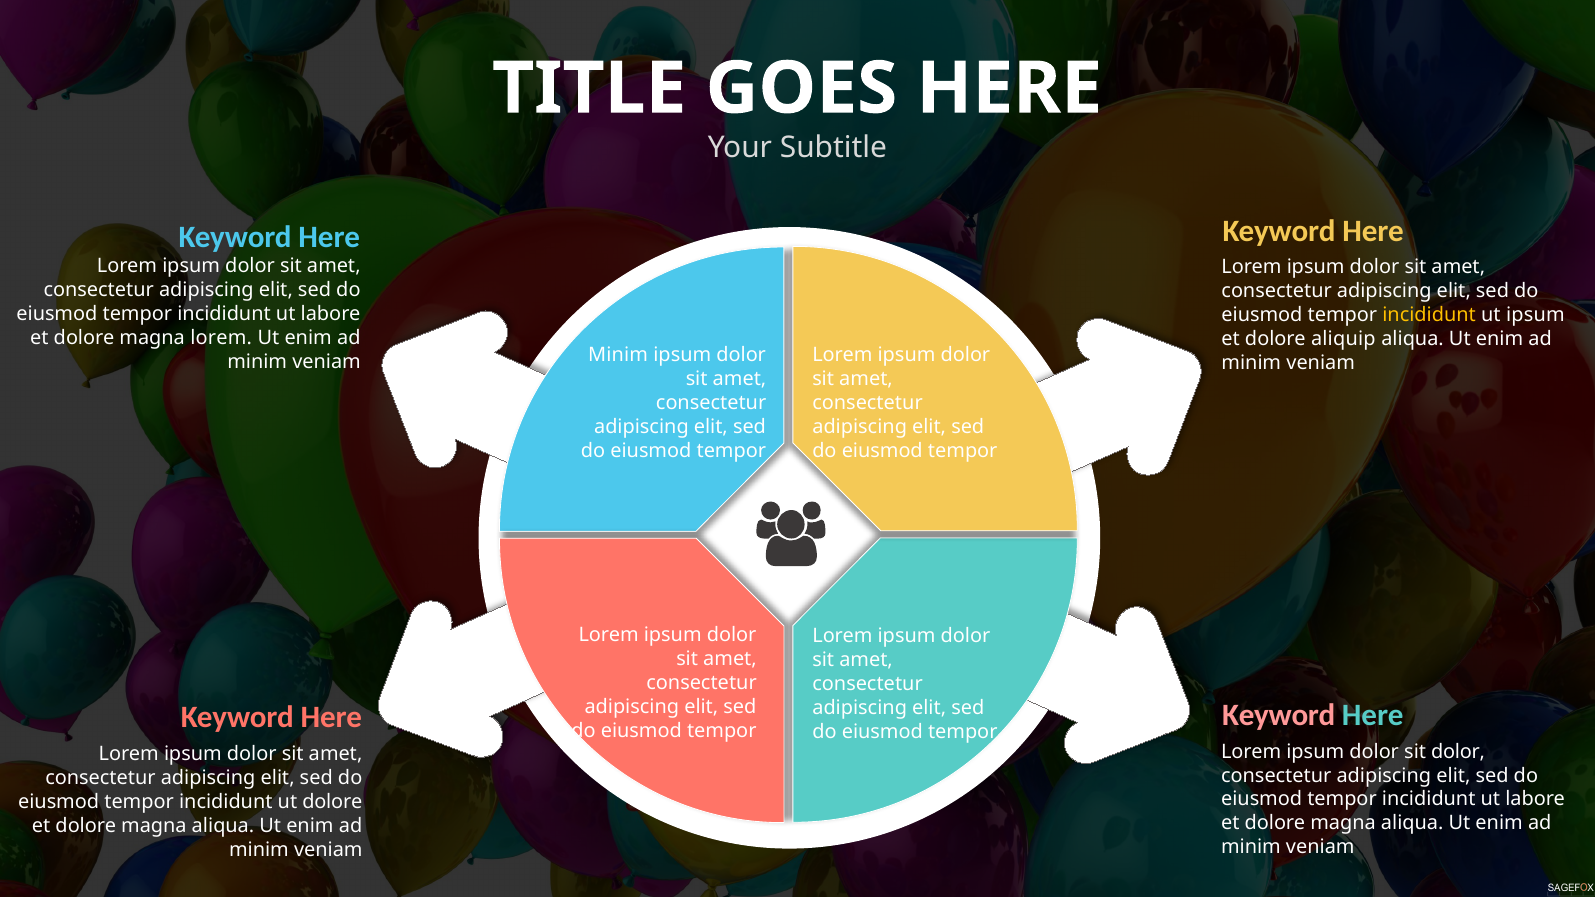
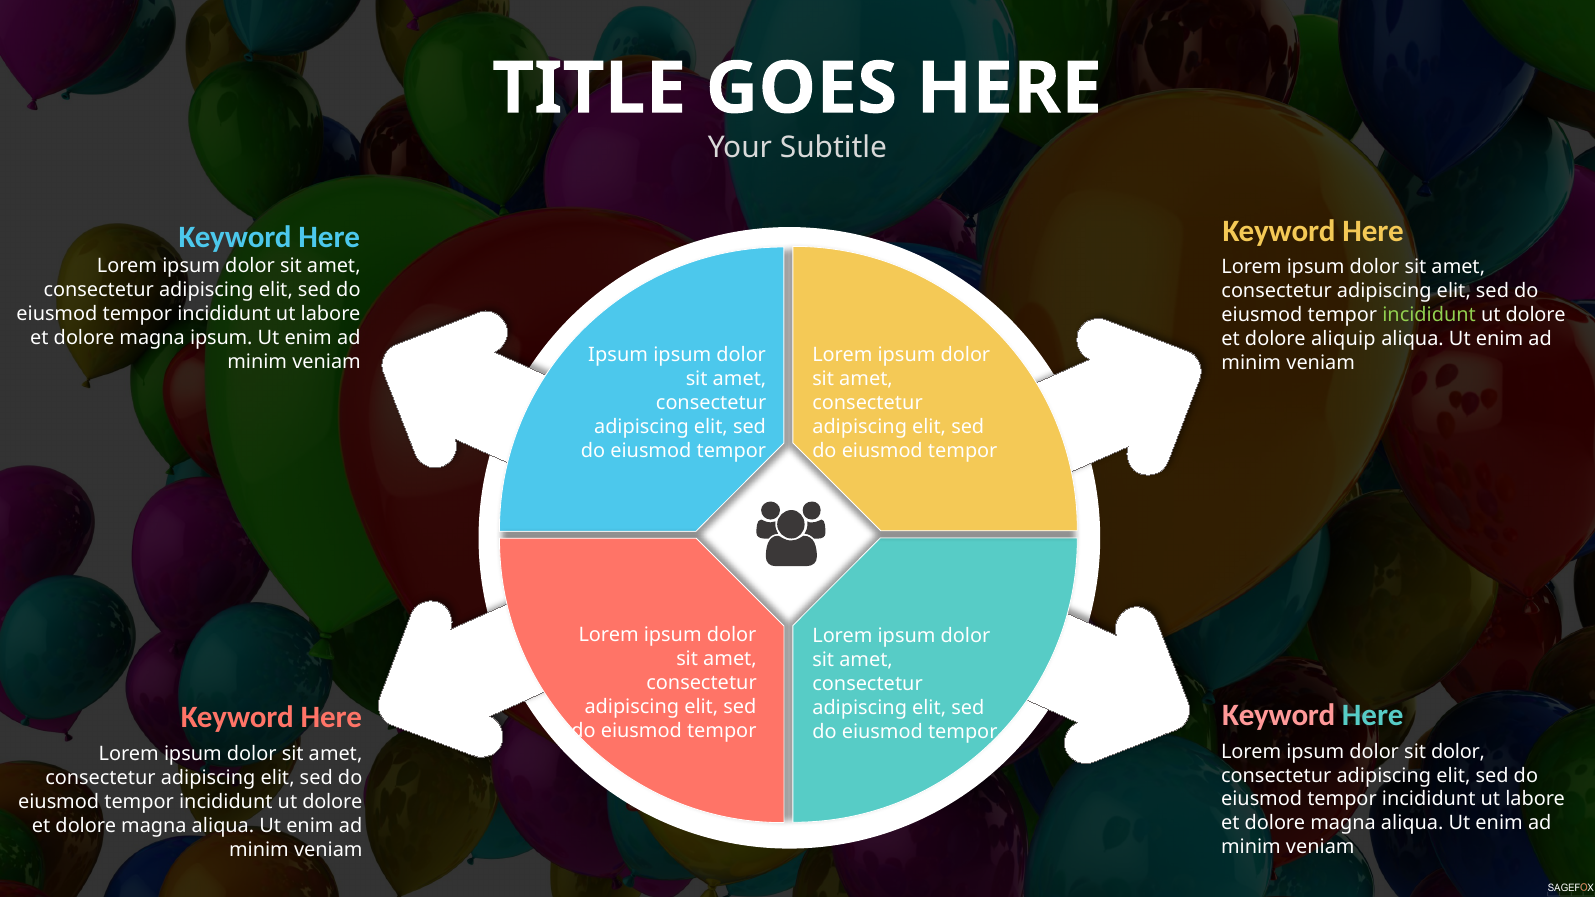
incididunt at (1429, 315) colour: yellow -> light green
ipsum at (1535, 315): ipsum -> dolore
magna lorem: lorem -> ipsum
Minim at (618, 355): Minim -> Ipsum
